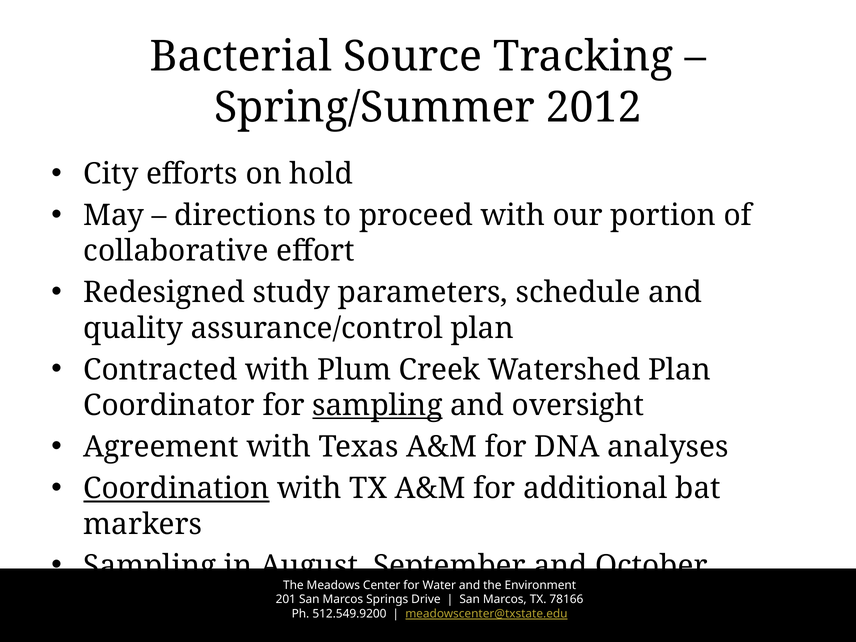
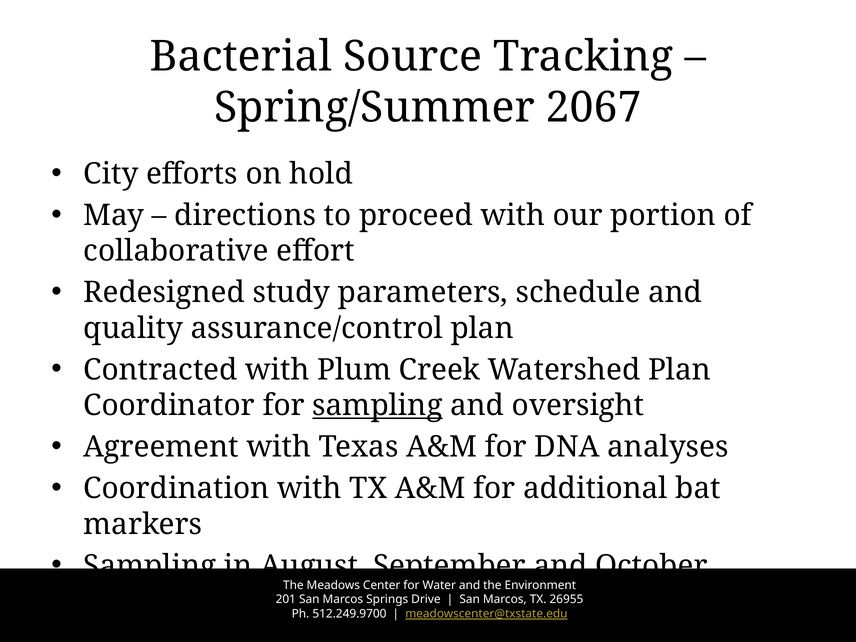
2012: 2012 -> 2067
Coordination underline: present -> none
78166: 78166 -> 26955
512.549.9200: 512.549.9200 -> 512.249.9700
